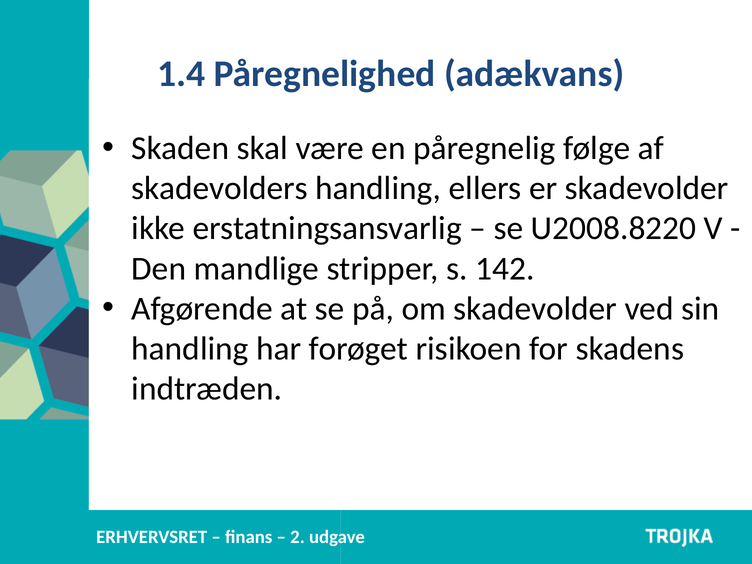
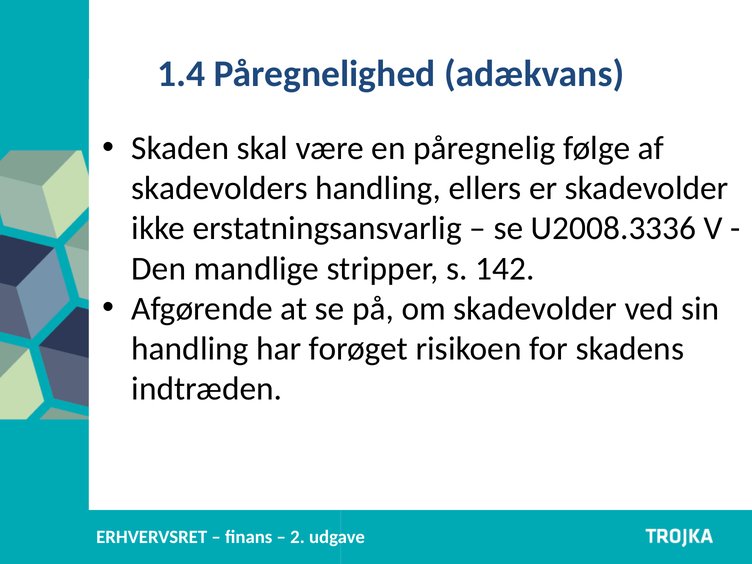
U2008.8220: U2008.8220 -> U2008.3336
